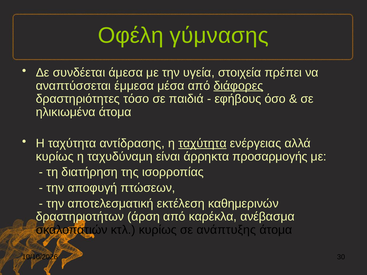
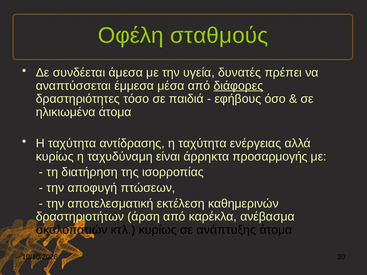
γύμνασης: γύμνασης -> σταθμούς
στοιχεία: στοιχεία -> δυνατές
ταχύτητα at (202, 144) underline: present -> none
